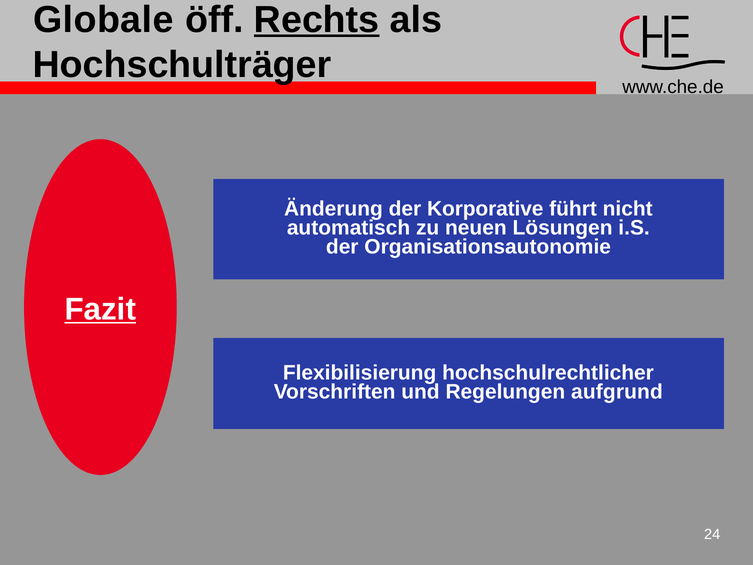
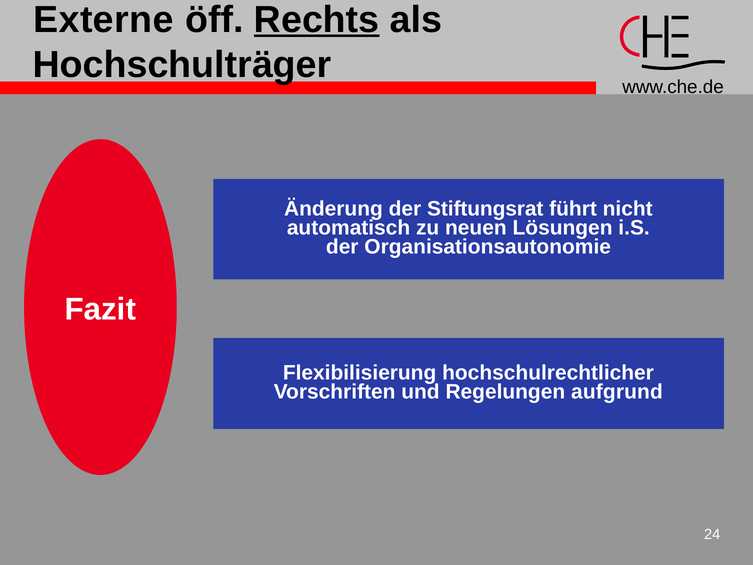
Globale: Globale -> Externe
Korporative: Korporative -> Stiftungsrat
Fazit underline: present -> none
